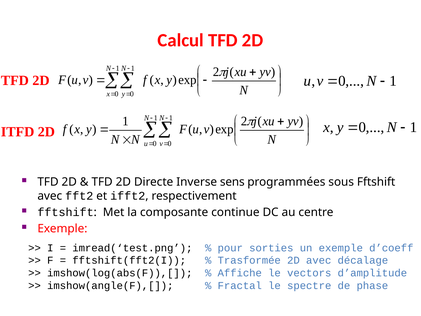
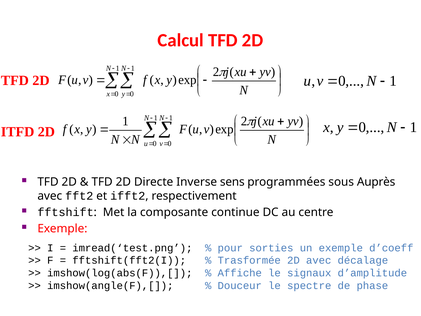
sous Fftshift: Fftshift -> Auprès
vectors: vectors -> signaux
Fractal: Fractal -> Douceur
